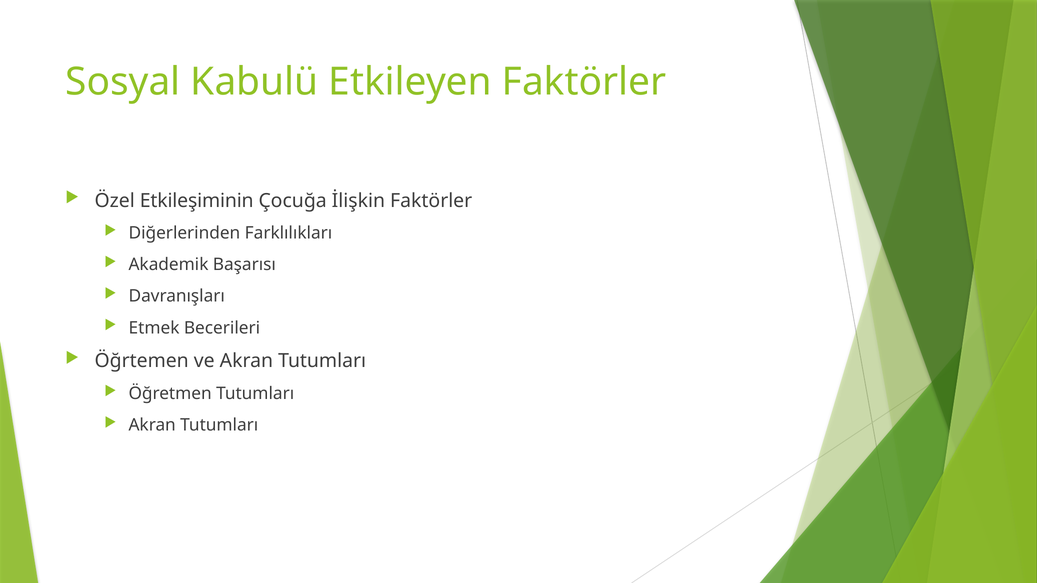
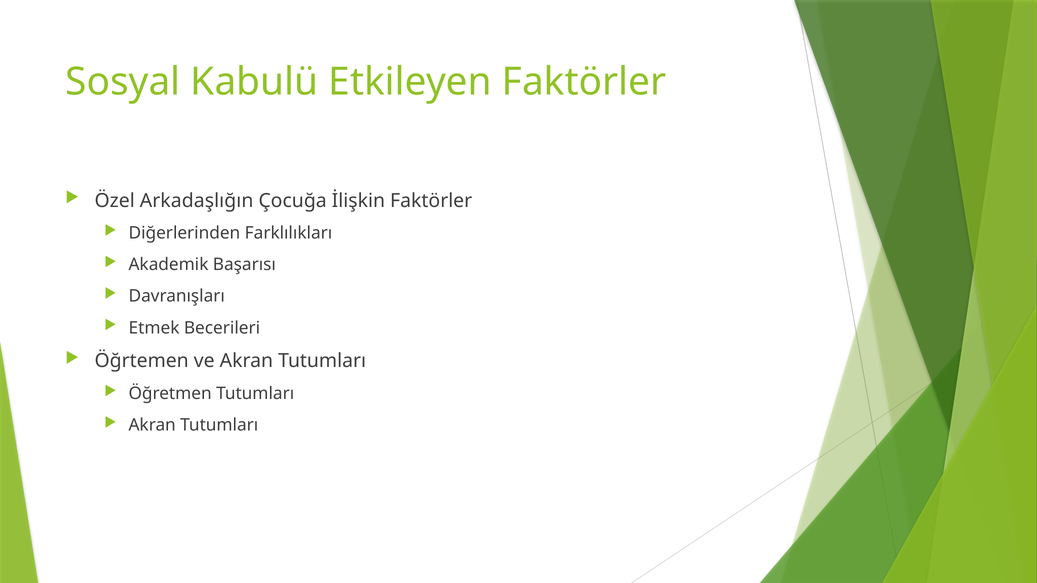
Etkileşiminin: Etkileşiminin -> Arkadaşlığın
